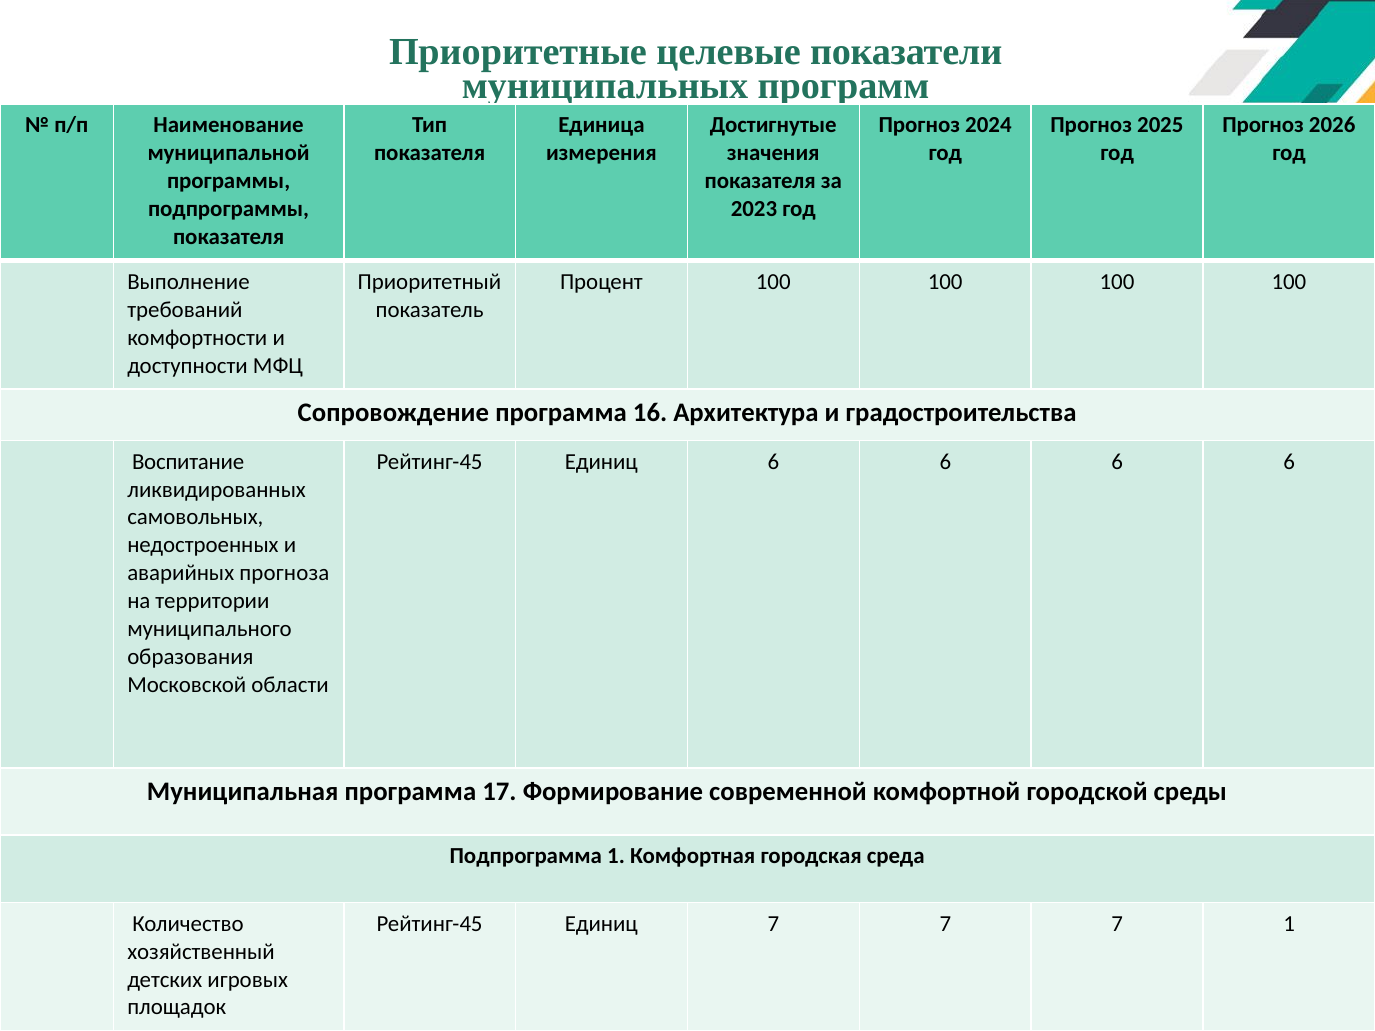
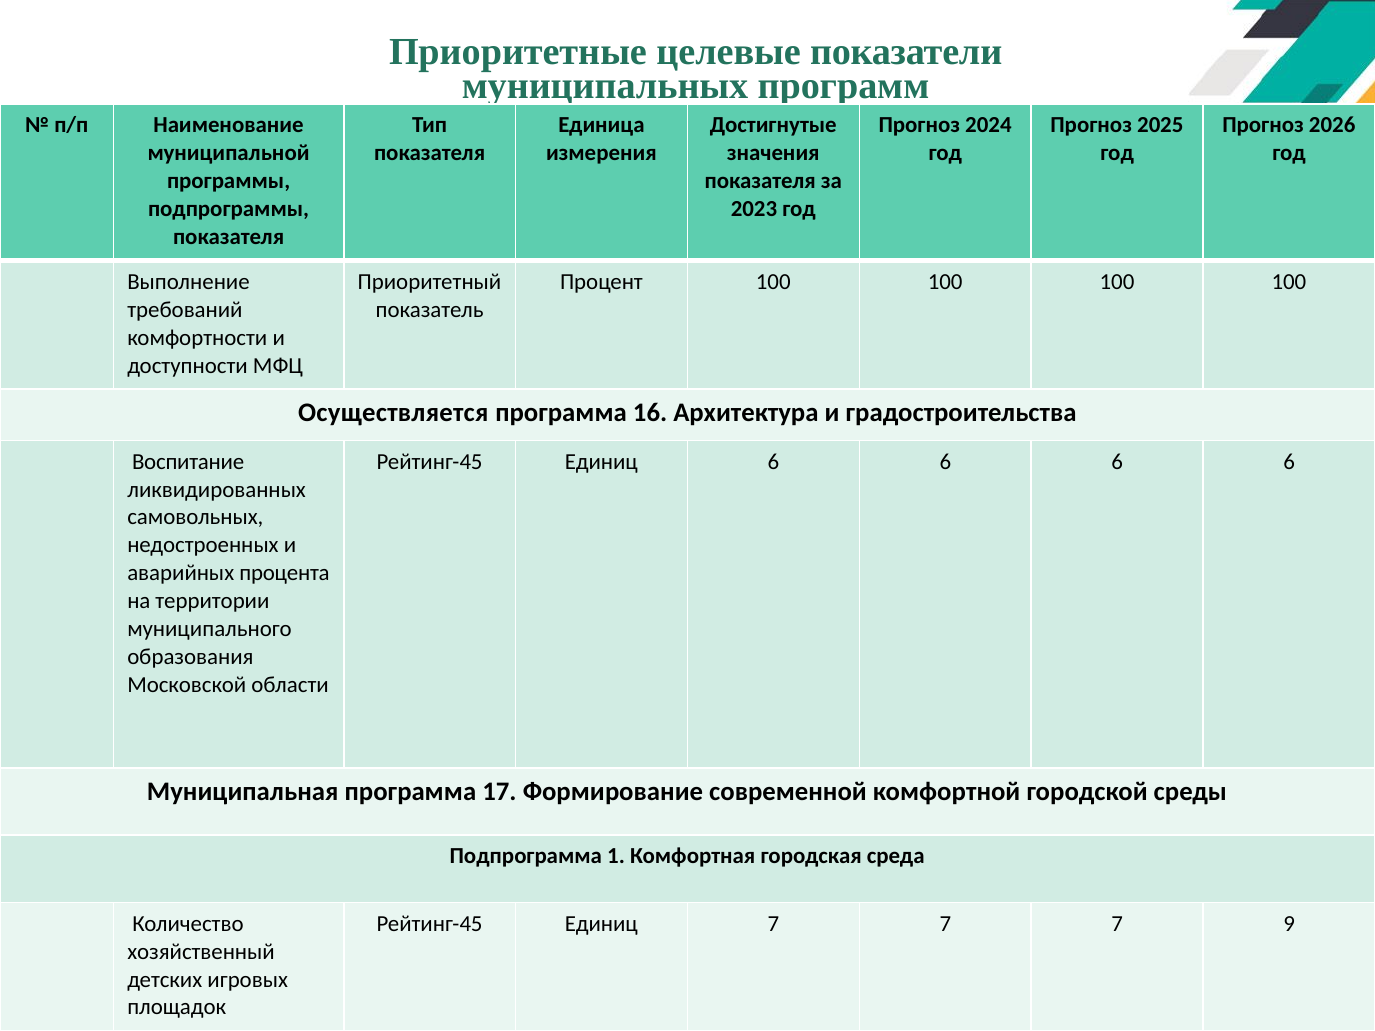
Сопровождение: Сопровождение -> Осуществляется
прогноза: прогноза -> процента
7 1: 1 -> 9
